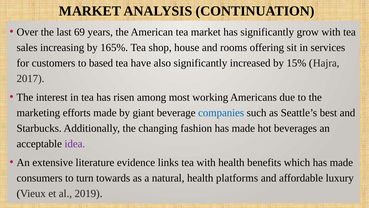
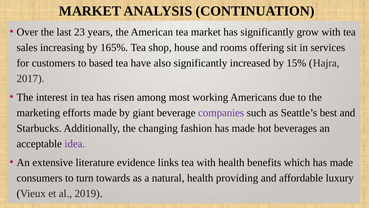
69: 69 -> 23
companies colour: blue -> purple
platforms: platforms -> providing
